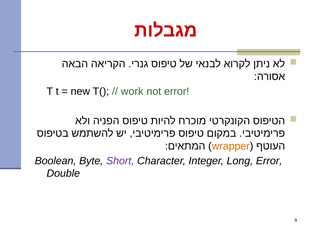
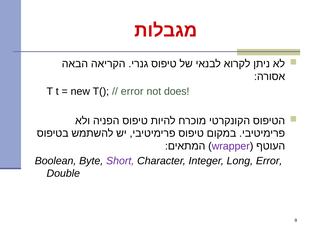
work at (132, 91): work -> error
not error: error -> does
wrapper colour: orange -> purple
